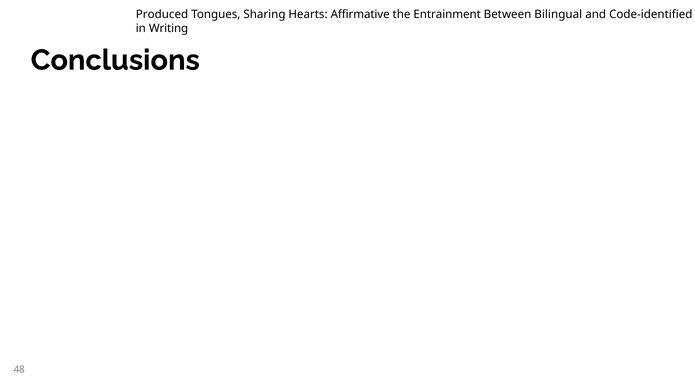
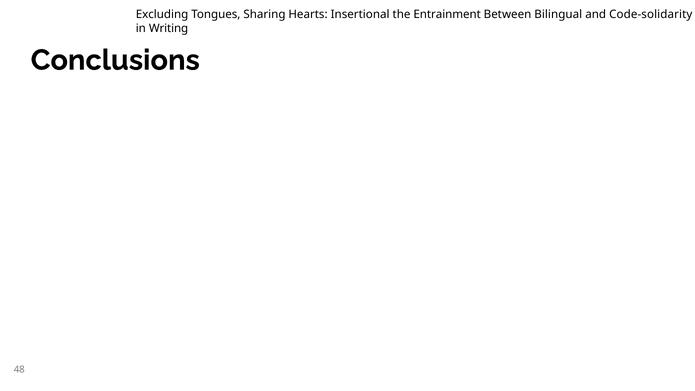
Produced: Produced -> Excluding
Affirmative: Affirmative -> Insertional
Code-identified: Code-identified -> Code-solidarity
